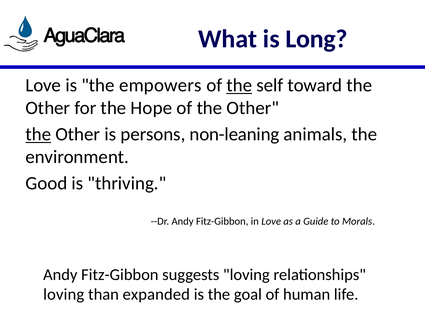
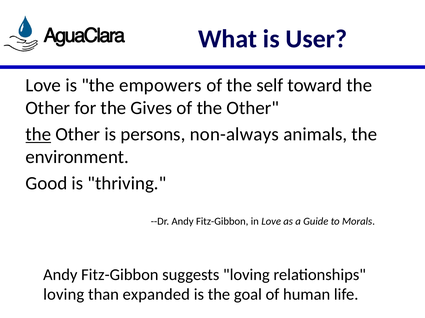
Long: Long -> User
the at (239, 86) underline: present -> none
Hope: Hope -> Gives
non-leaning: non-leaning -> non-always
